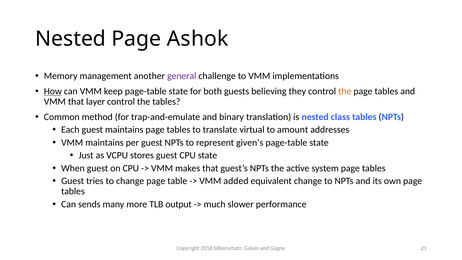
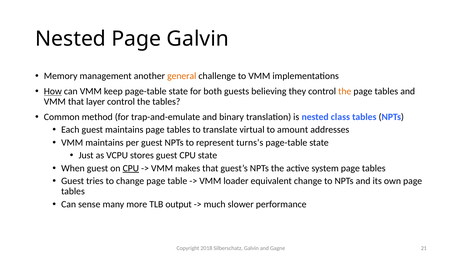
Page Ashok: Ashok -> Galvin
general colour: purple -> orange
given’s: given’s -> turns’s
CPU at (131, 168) underline: none -> present
added: added -> loader
sends: sends -> sense
